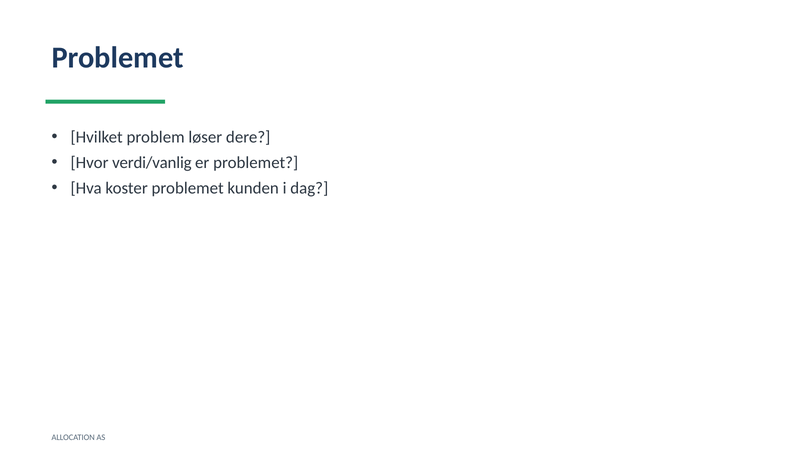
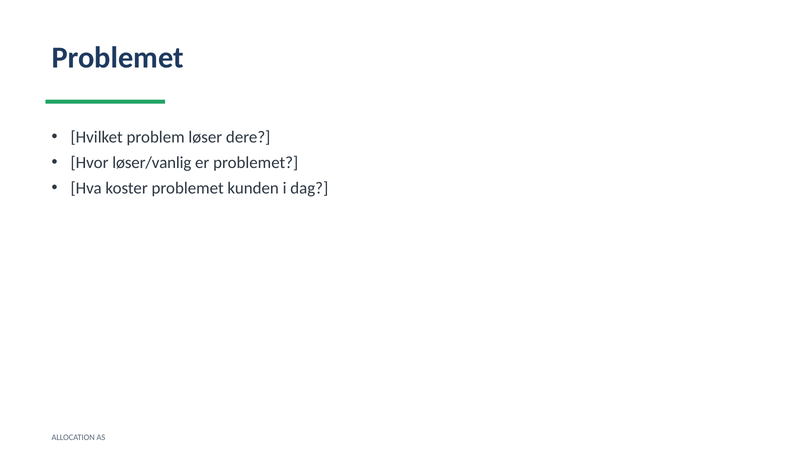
verdi/vanlig: verdi/vanlig -> løser/vanlig
